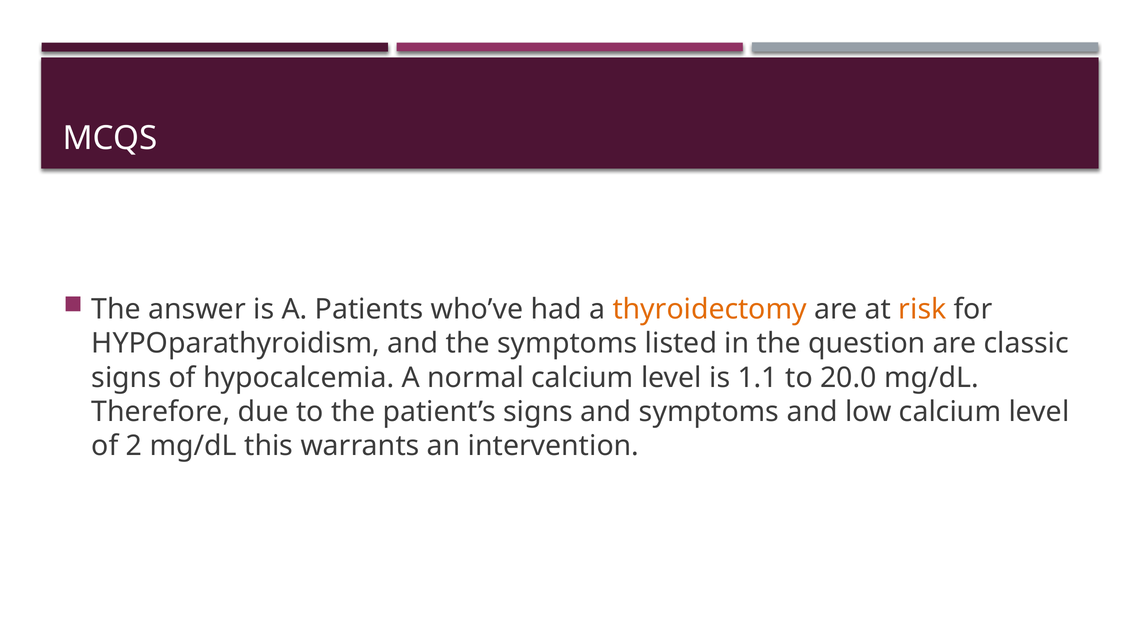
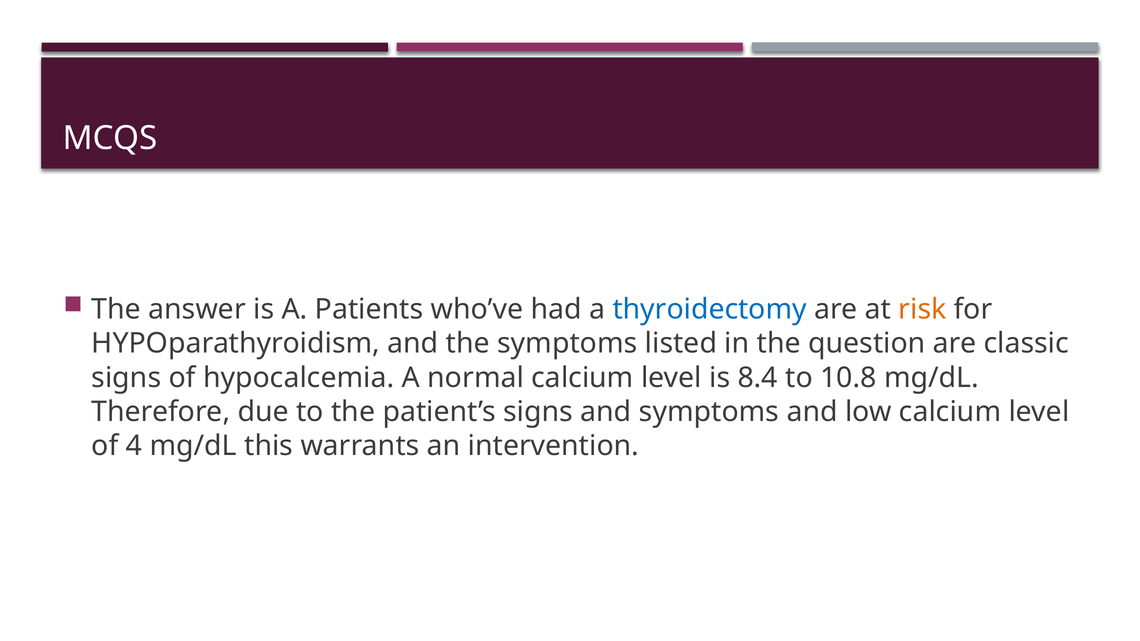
thyroidectomy colour: orange -> blue
1.1: 1.1 -> 8.4
20.0: 20.0 -> 10.8
2: 2 -> 4
